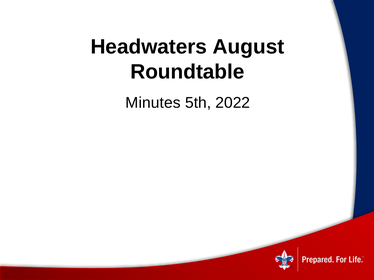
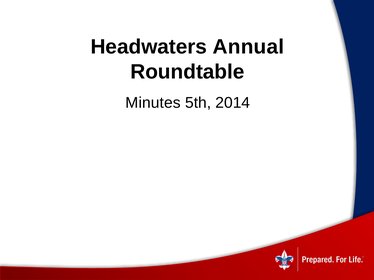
August: August -> Annual
2022: 2022 -> 2014
